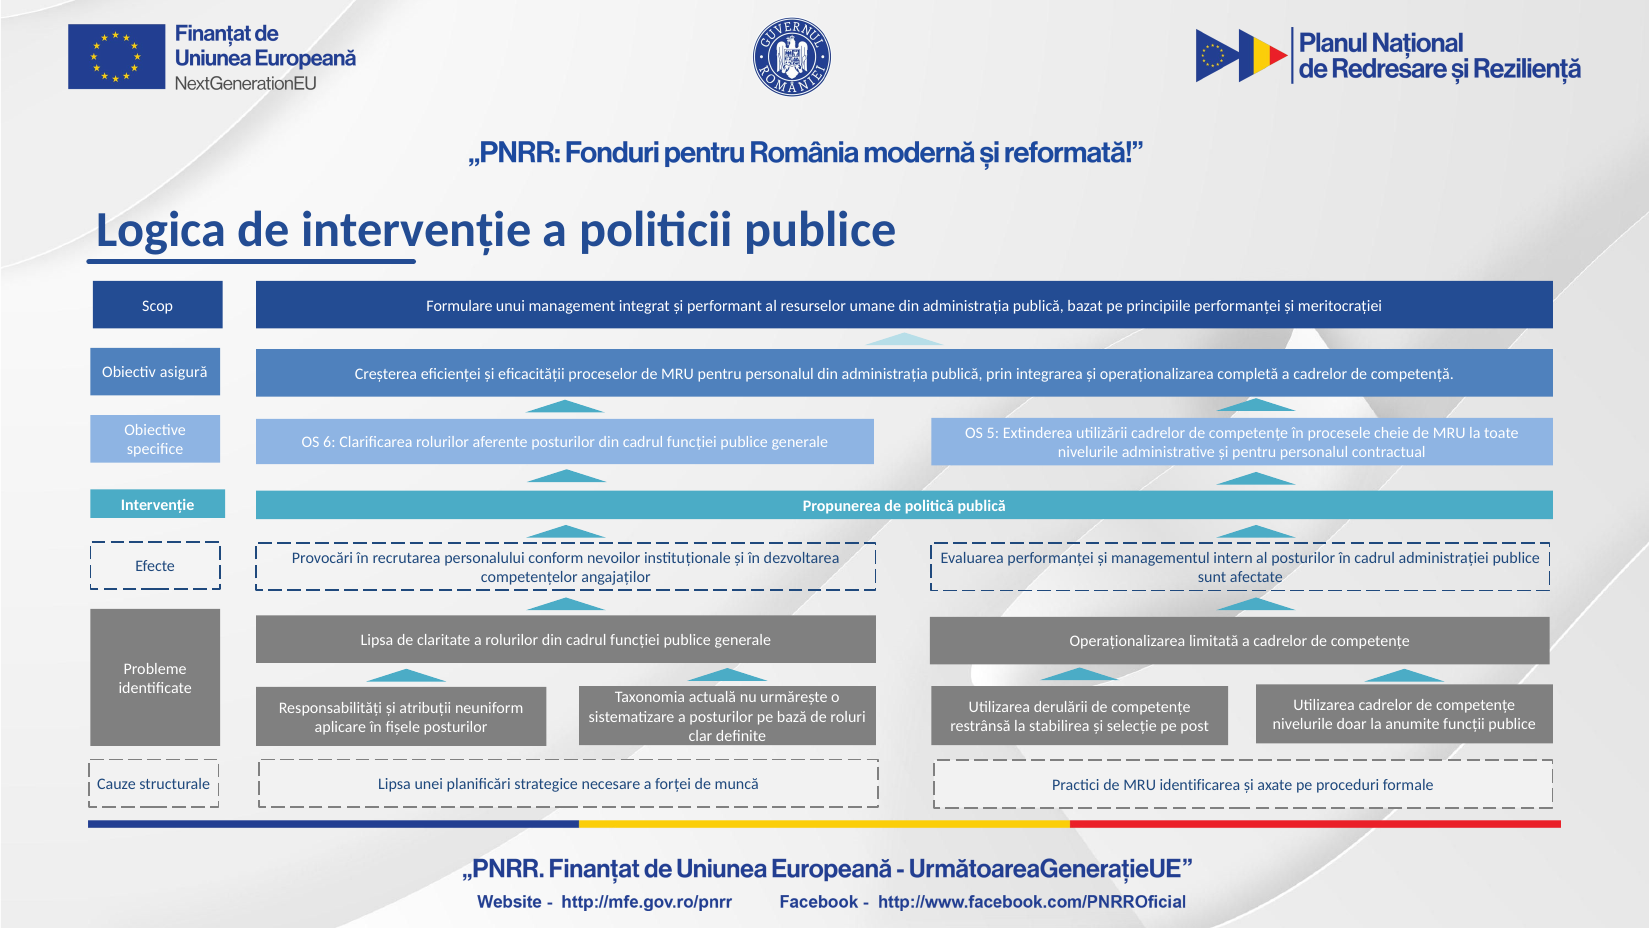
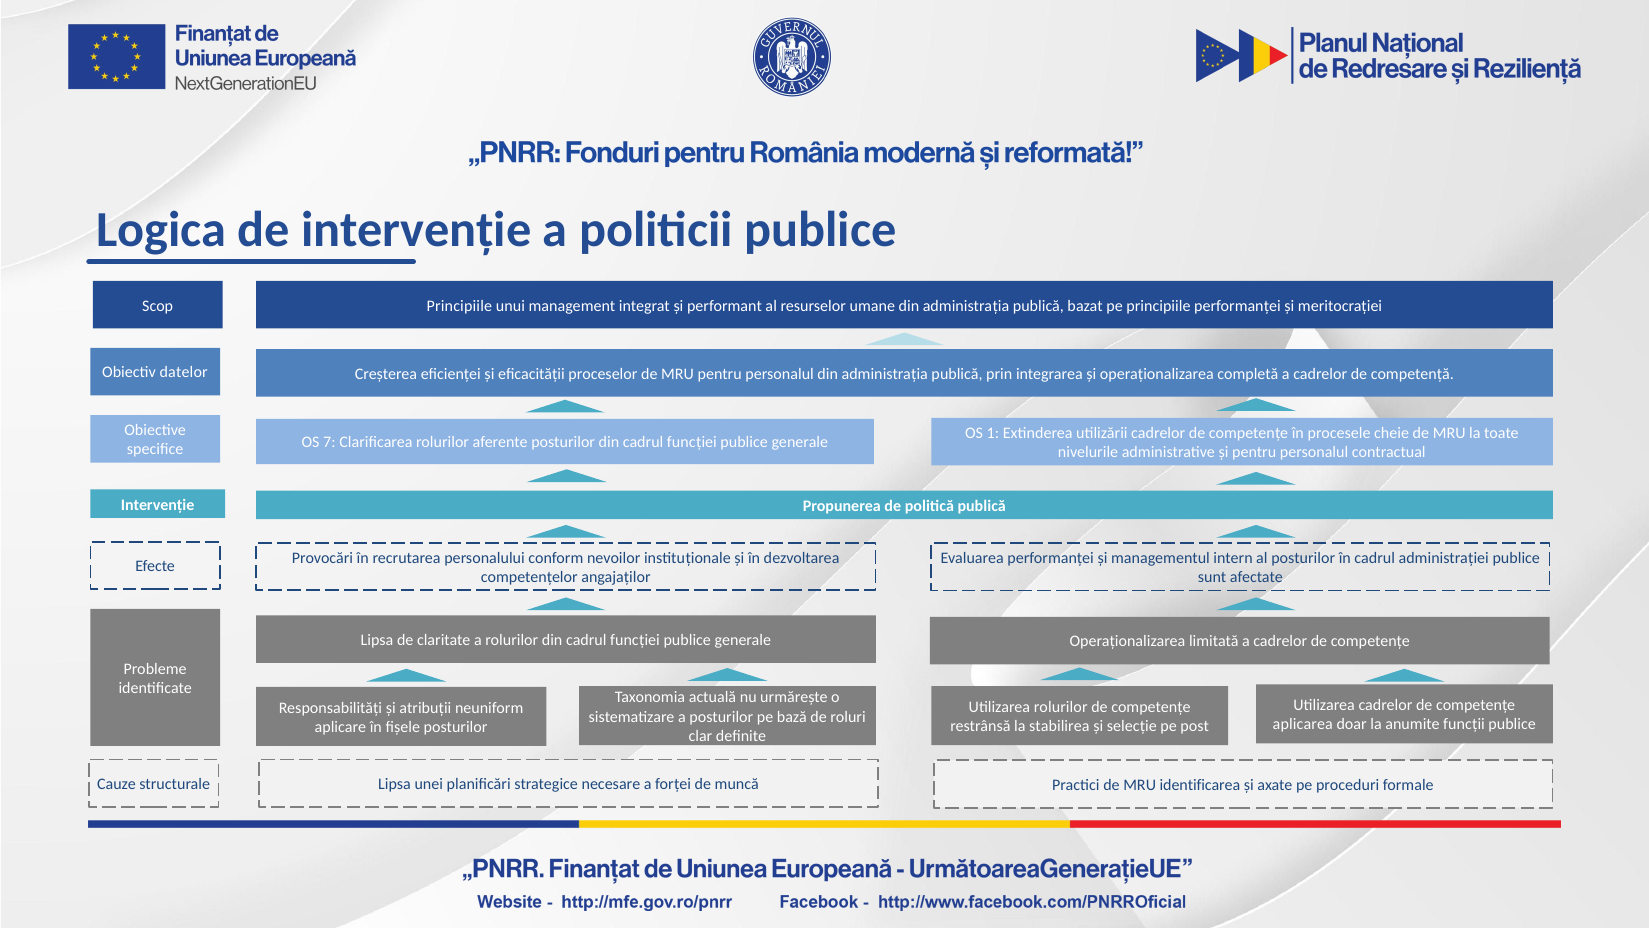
Formulare at (460, 306): Formulare -> Principiile
asigură: asigură -> datelor
5: 5 -> 1
6: 6 -> 7
Utilizarea derulării: derulării -> rolurilor
nivelurile at (1303, 724): nivelurile -> aplicarea
